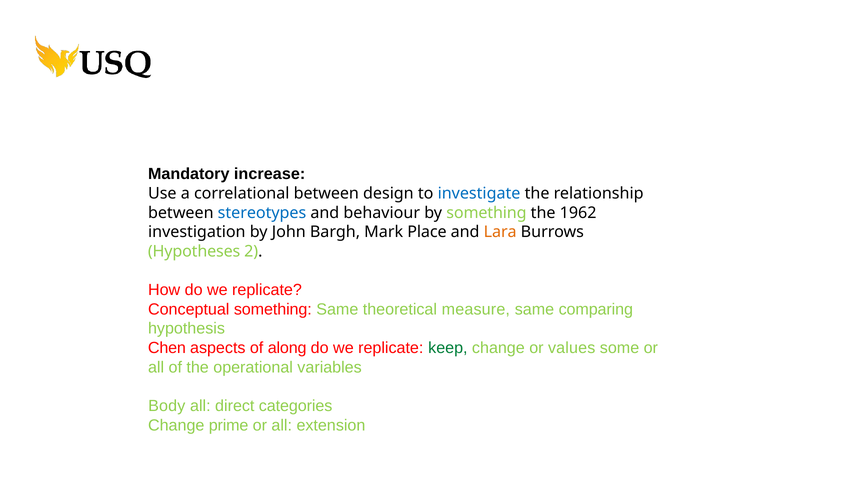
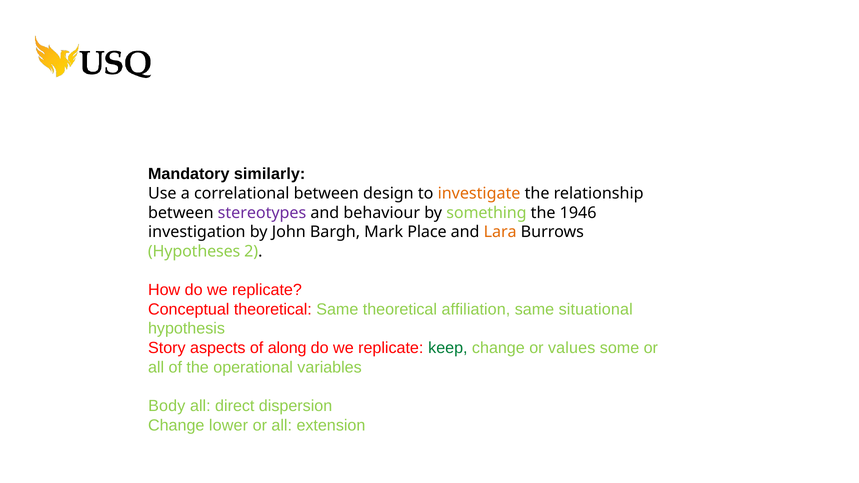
increase: increase -> similarly
investigate colour: blue -> orange
stereotypes colour: blue -> purple
1962: 1962 -> 1946
Conceptual something: something -> theoretical
measure: measure -> affiliation
comparing: comparing -> situational
Chen: Chen -> Story
categories: categories -> dispersion
prime: prime -> lower
